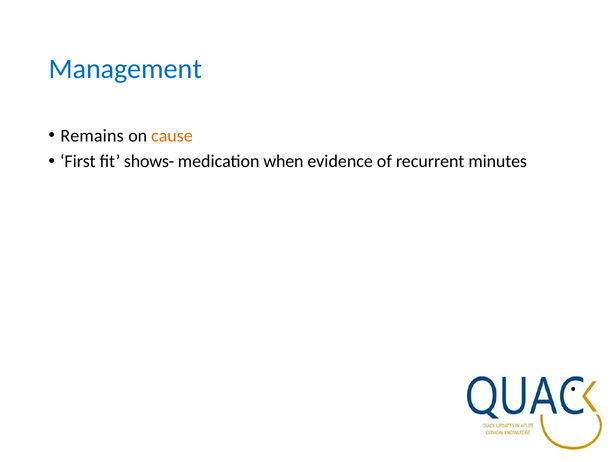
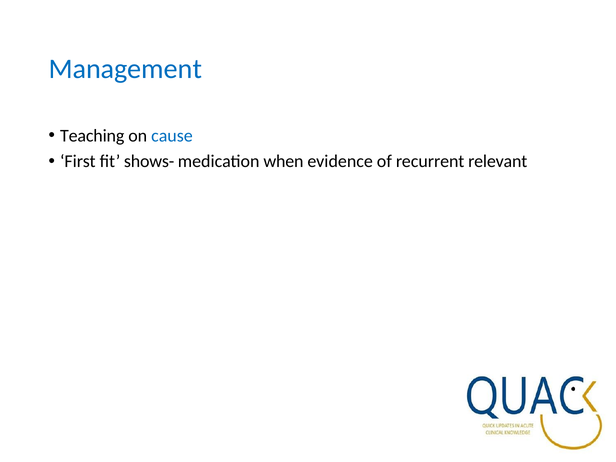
Remains: Remains -> Teaching
cause colour: orange -> blue
minutes: minutes -> relevant
